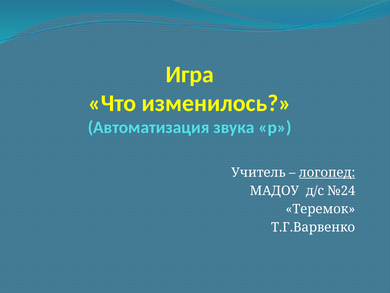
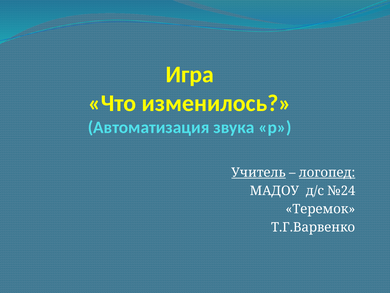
Учитель underline: none -> present
